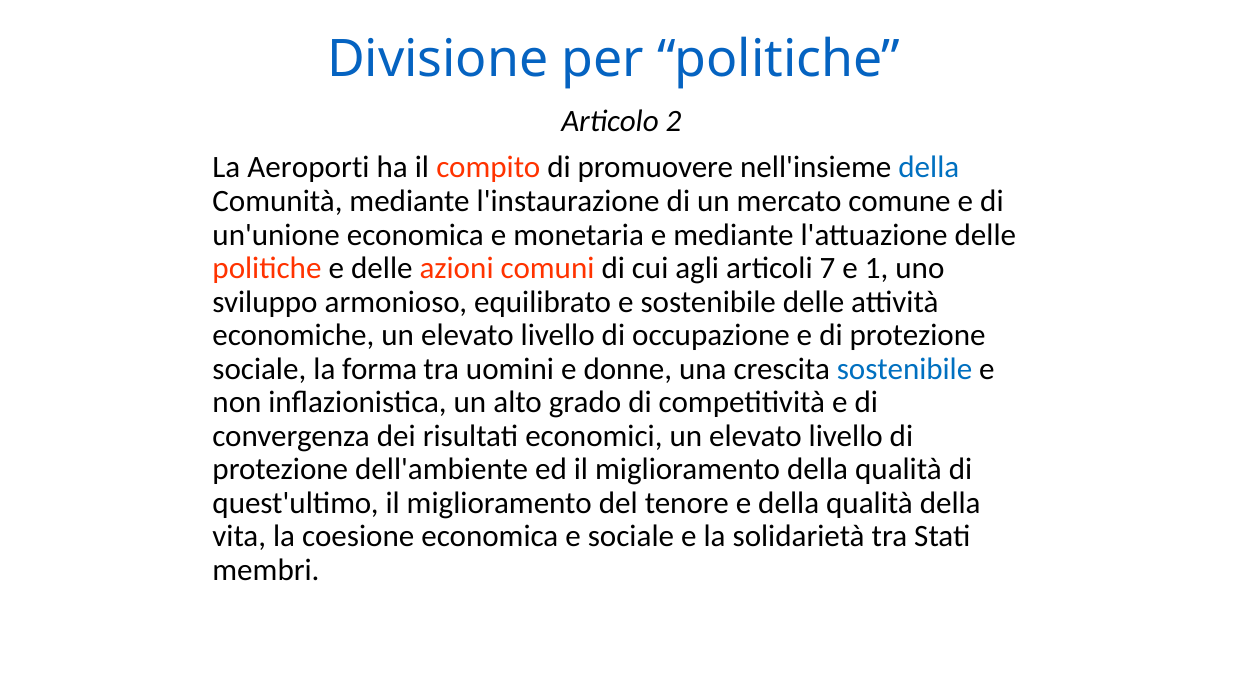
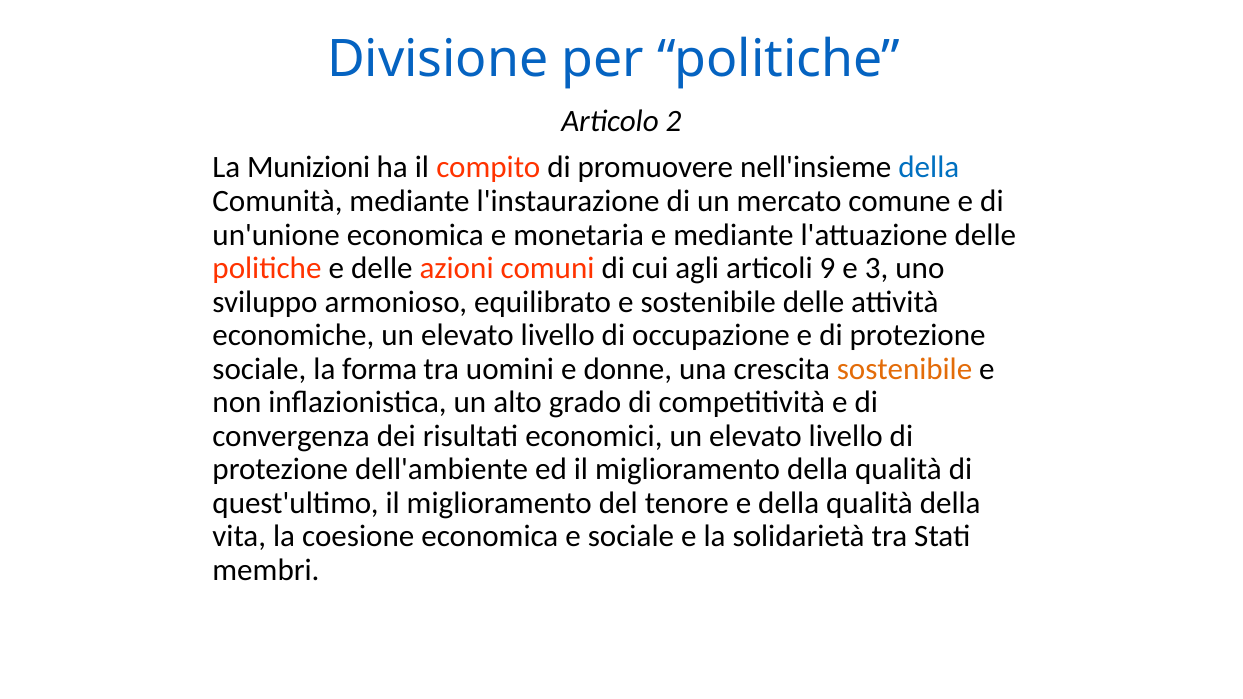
Aeroporti: Aeroporti -> Munizioni
7: 7 -> 9
1: 1 -> 3
sostenibile at (905, 369) colour: blue -> orange
